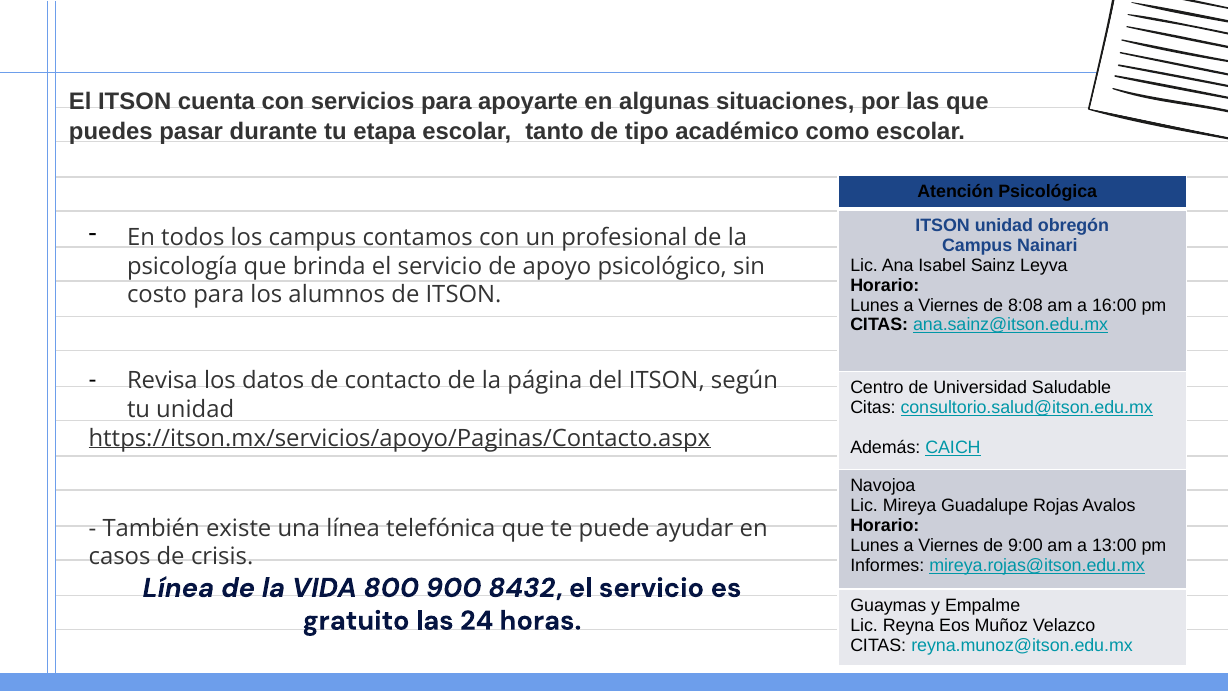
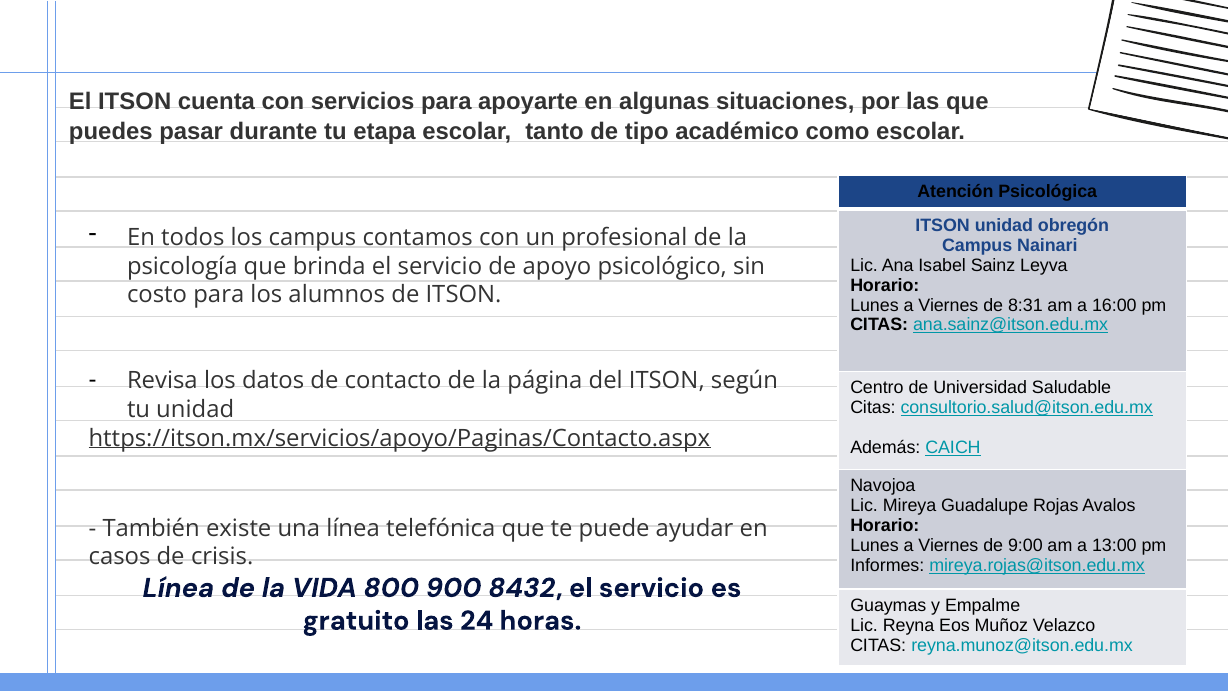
8:08: 8:08 -> 8:31
